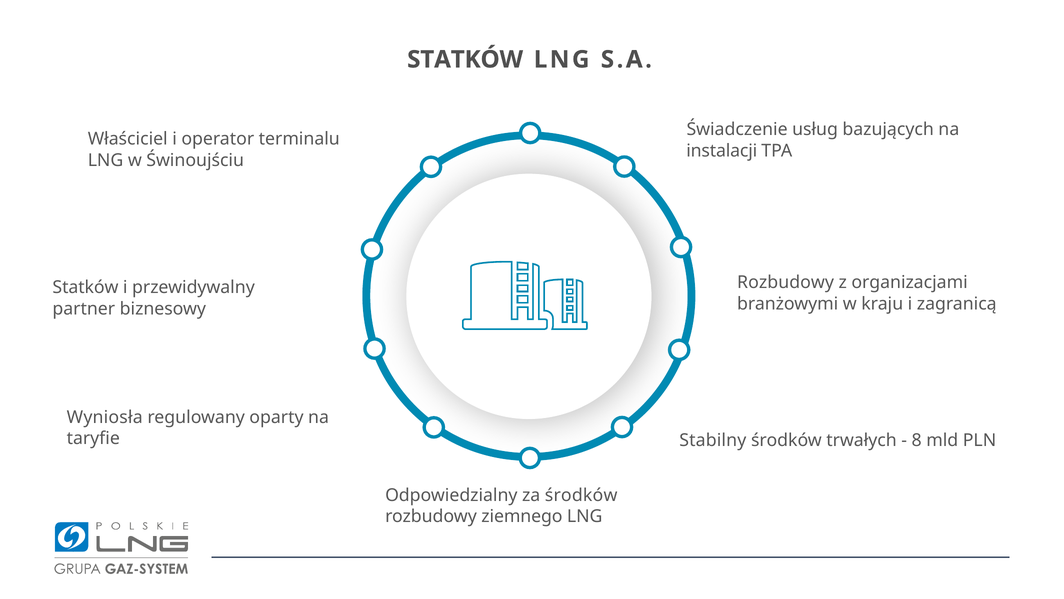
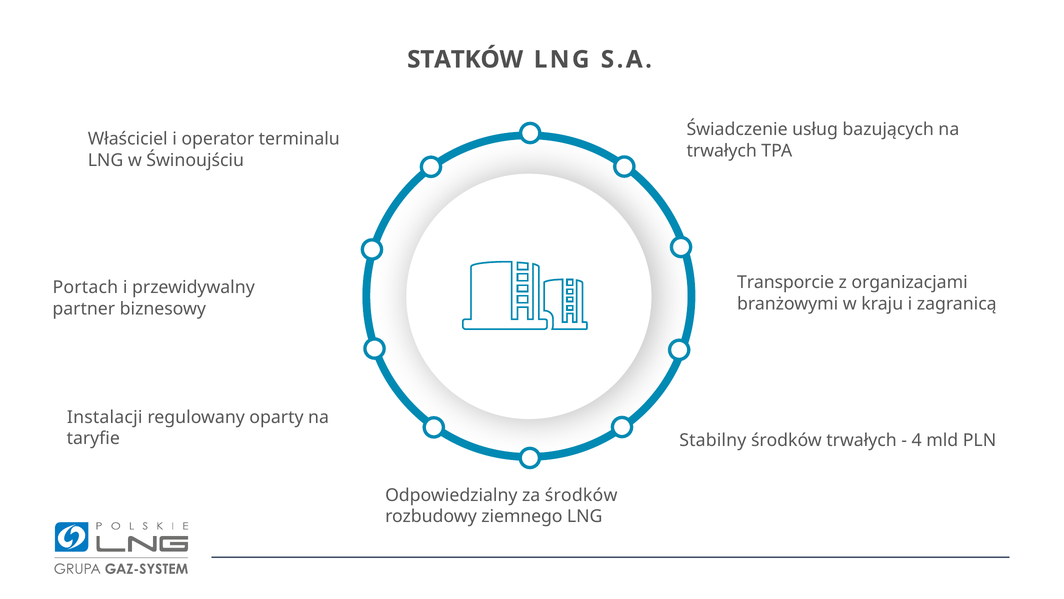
instalacji at (722, 151): instalacji -> trwałych
Rozbudowy at (786, 282): Rozbudowy -> Transporcie
Statków at (85, 287): Statków -> Portach
Wyniosła: Wyniosła -> Instalacji
8: 8 -> 4
